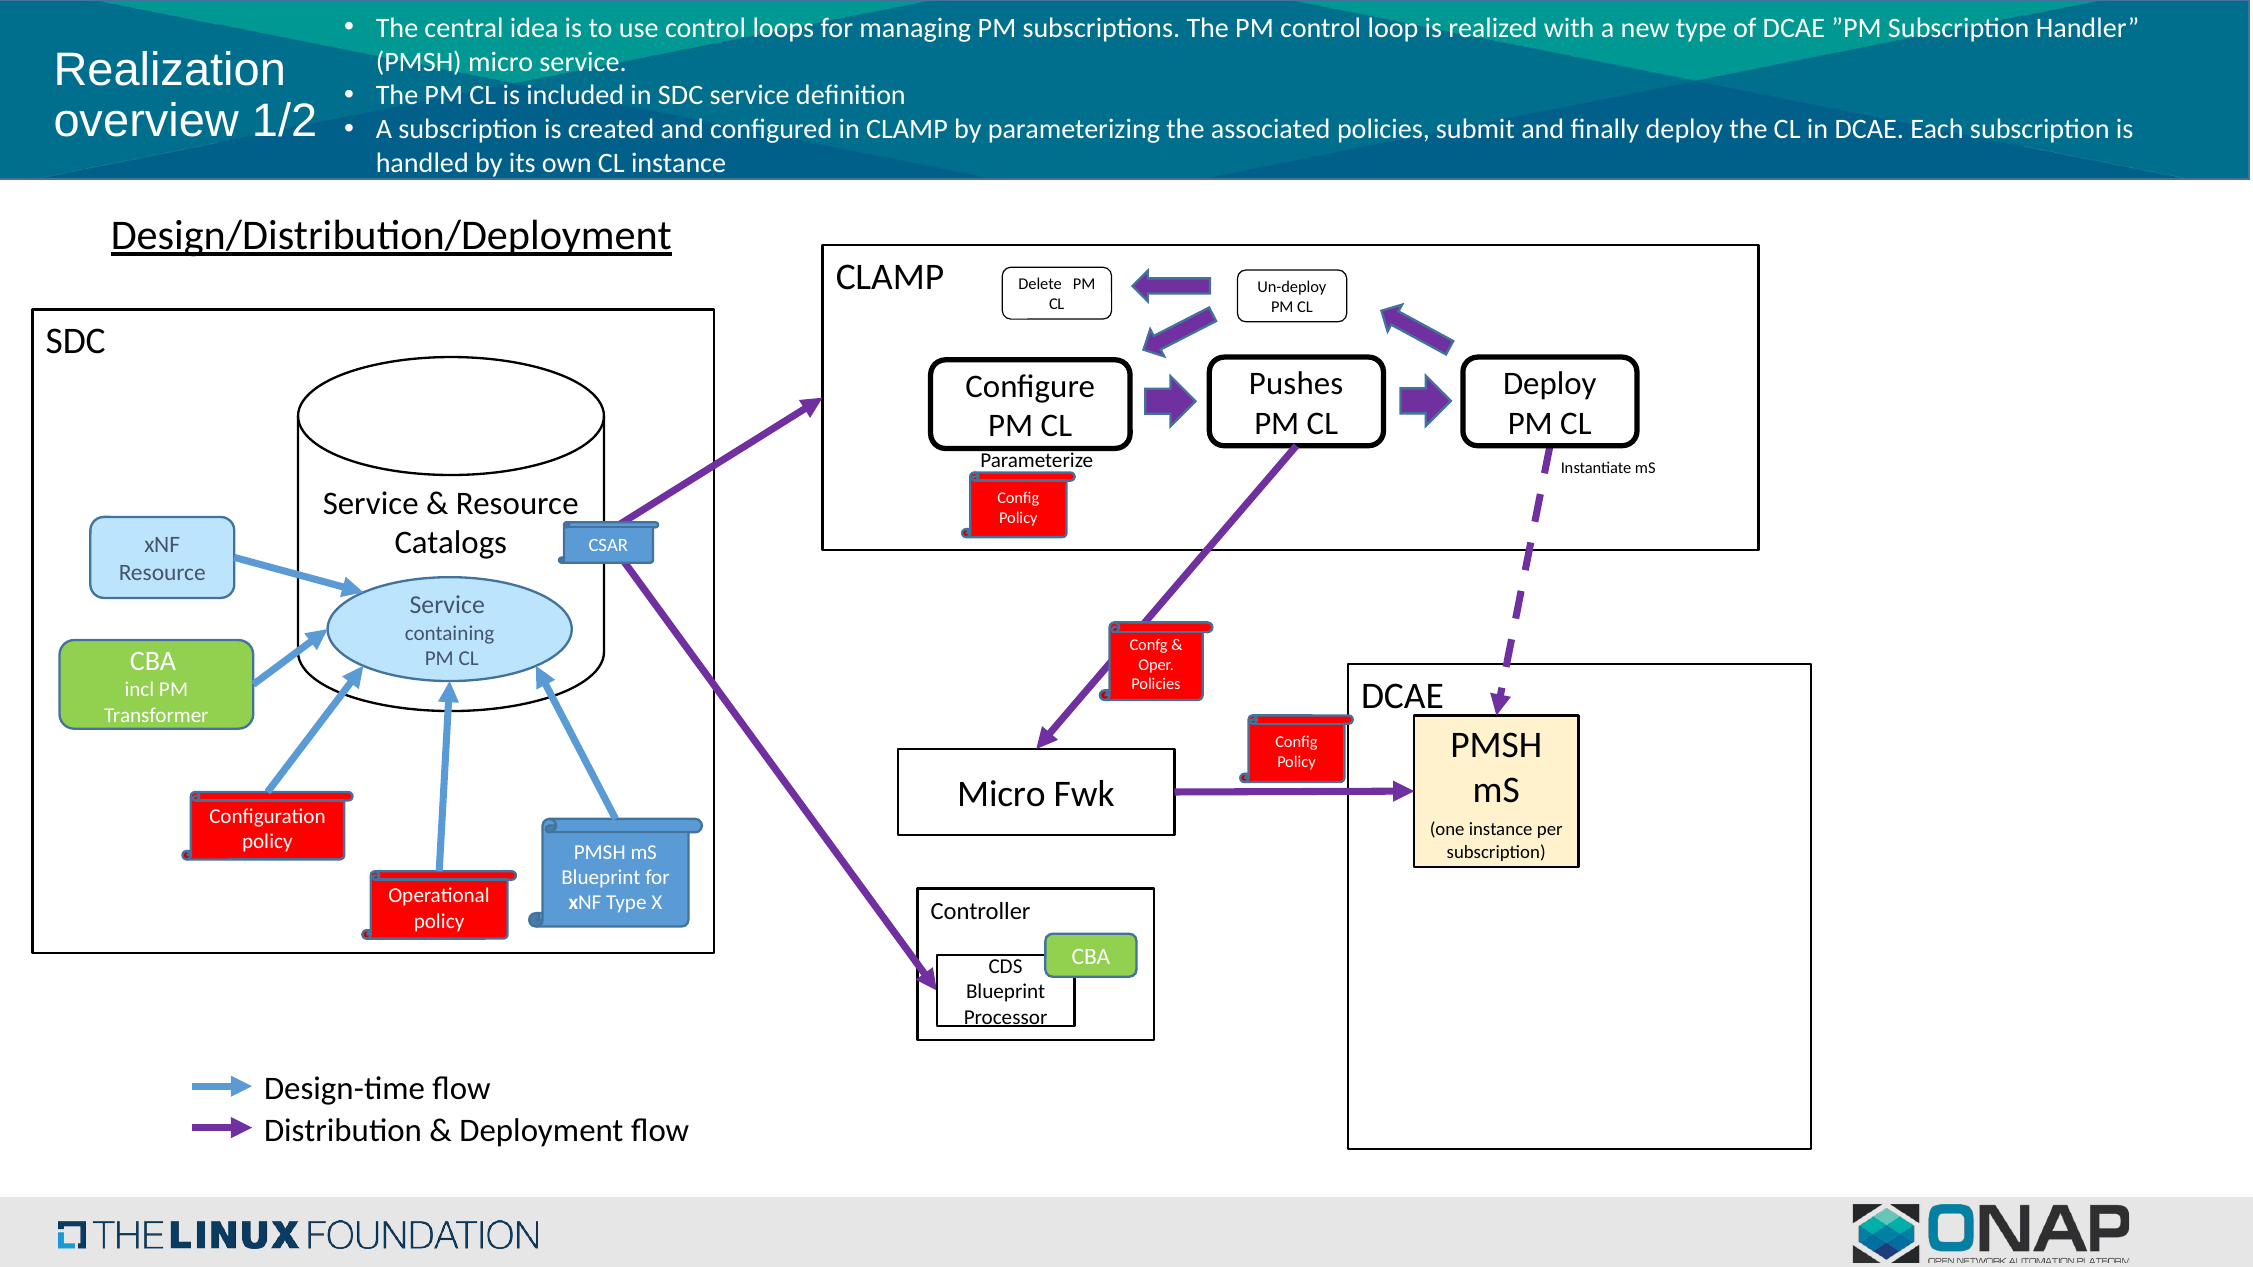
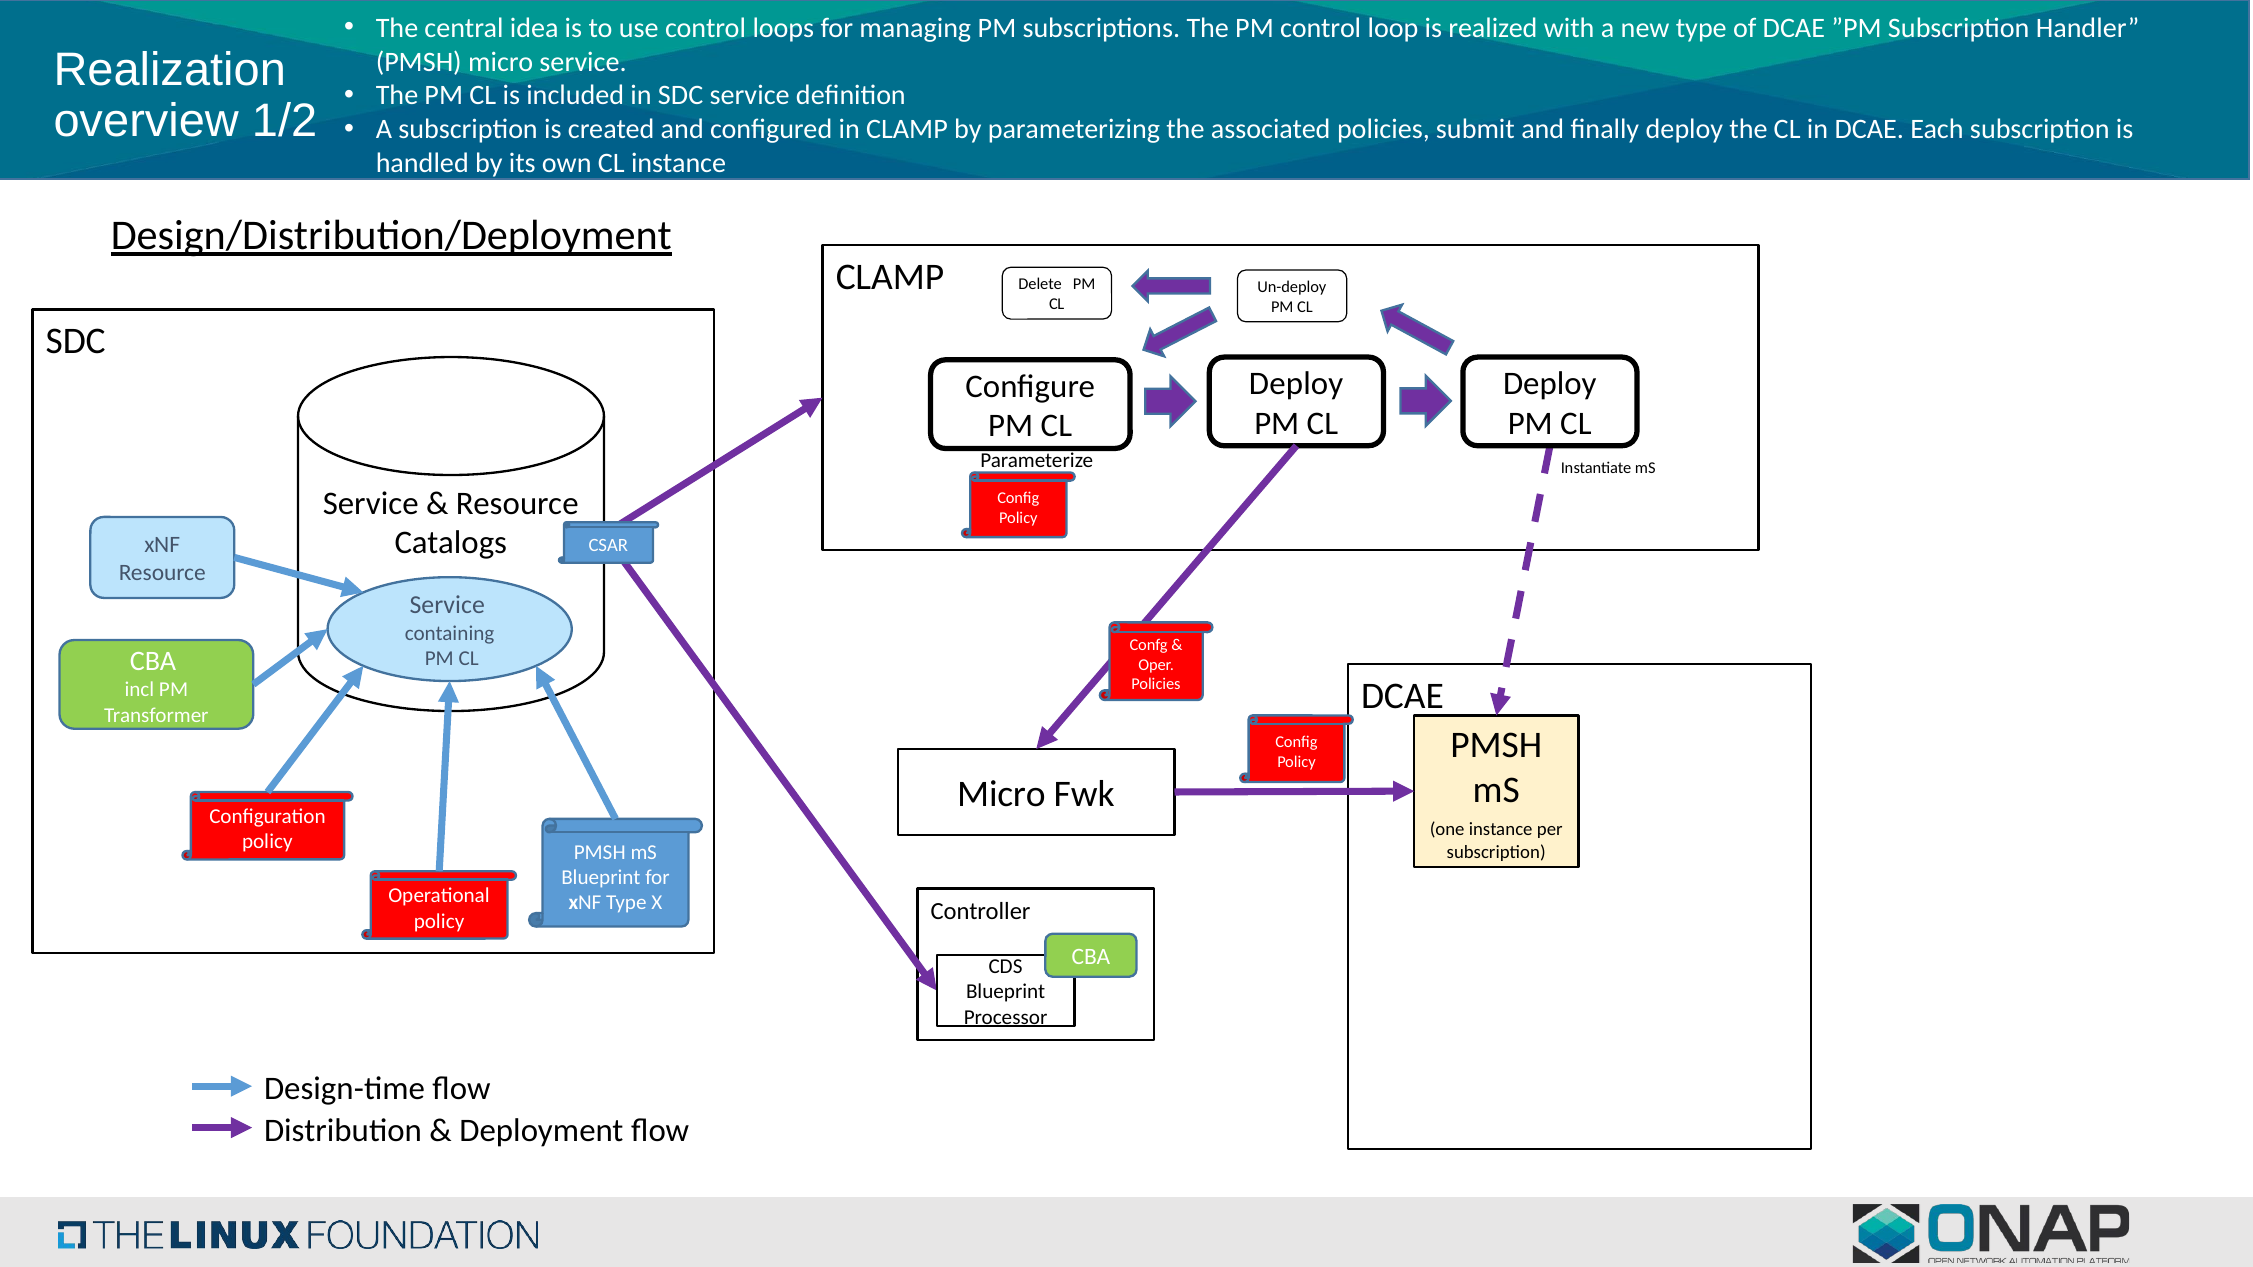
Pushes at (1296, 384): Pushes -> Deploy
